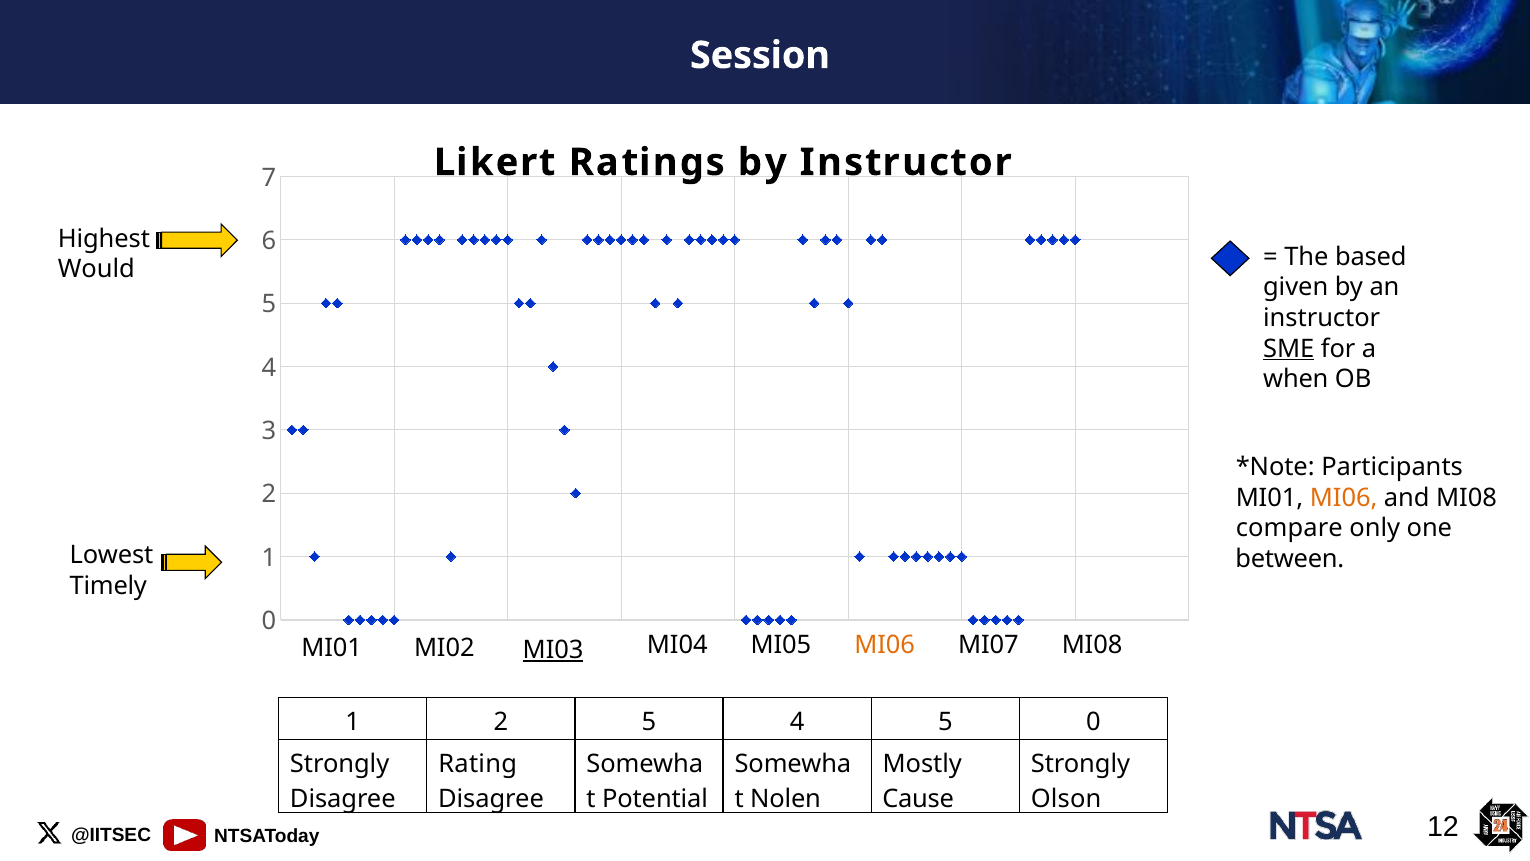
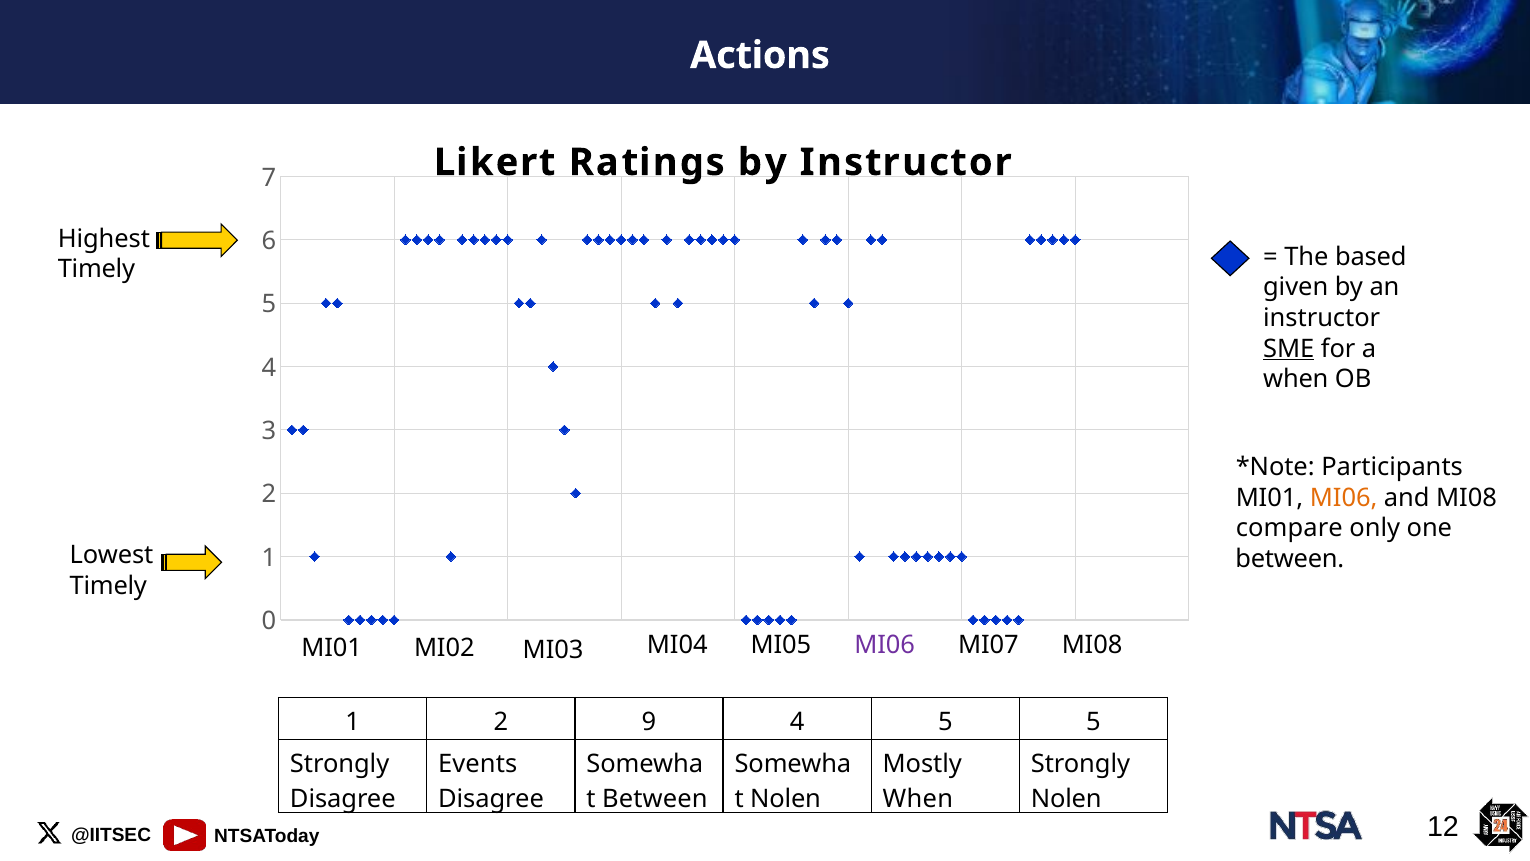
Session: Session -> Actions
Would at (96, 269): Would -> Timely
MI03 underline: present -> none
MI06 at (885, 645) colour: orange -> purple
2 5: 5 -> 9
5 0: 0 -> 5
Rating: Rating -> Events
Potential at (655, 798): Potential -> Between
Cause at (918, 798): Cause -> When
Olson at (1066, 798): Olson -> Nolen
